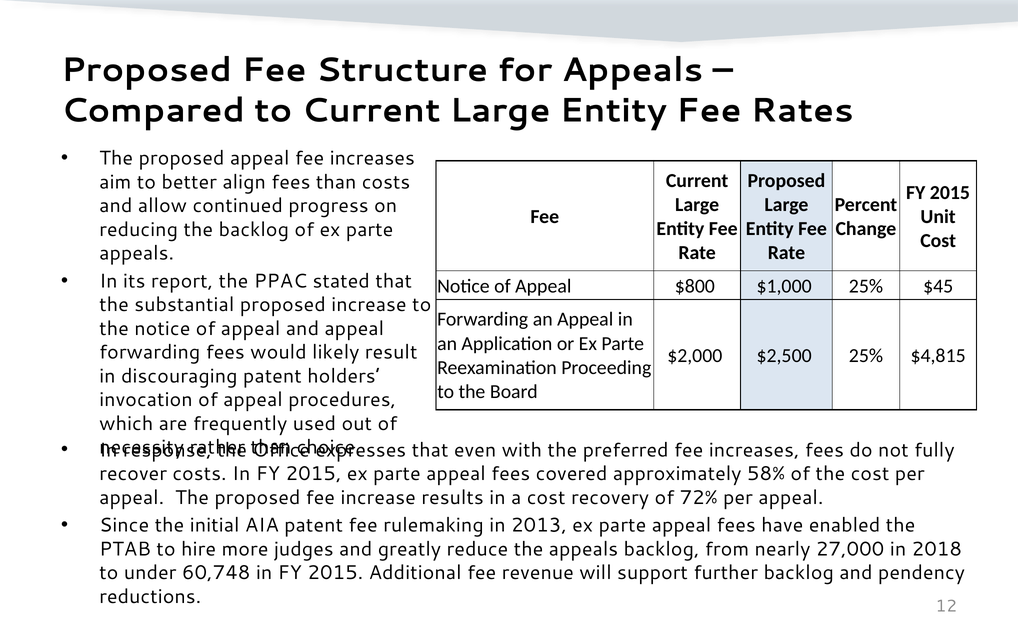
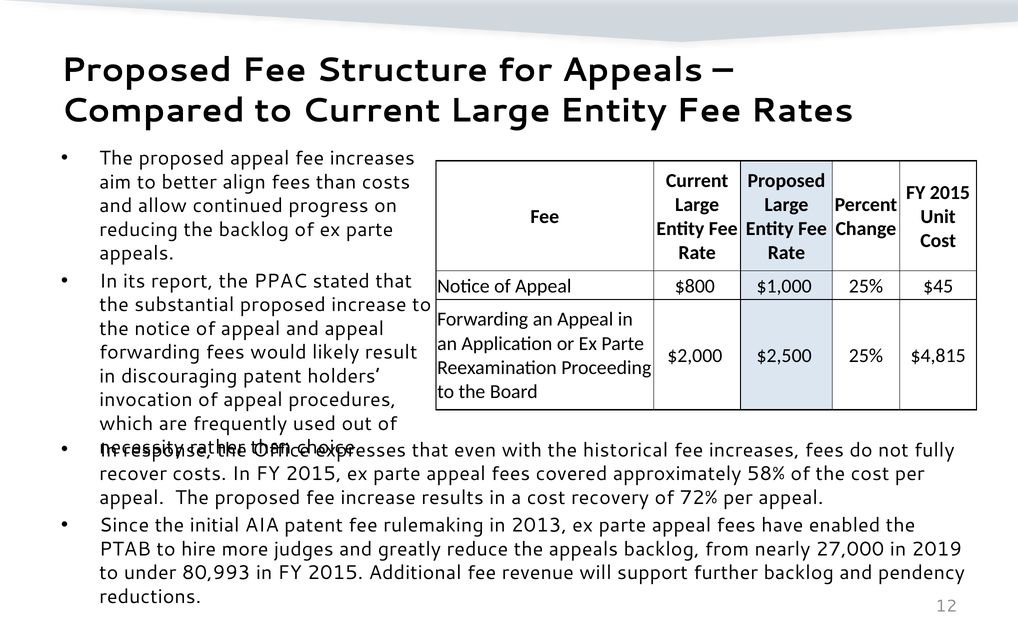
preferred: preferred -> historical
2018: 2018 -> 2019
60,748: 60,748 -> 80,993
